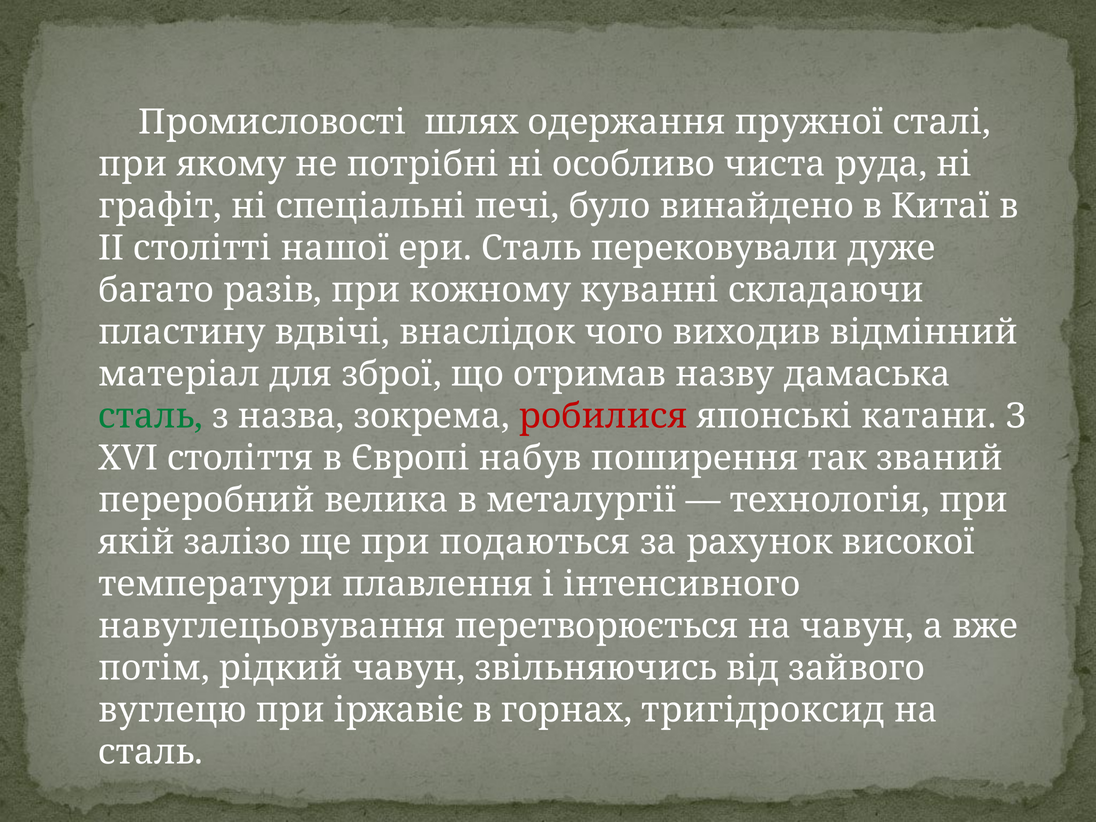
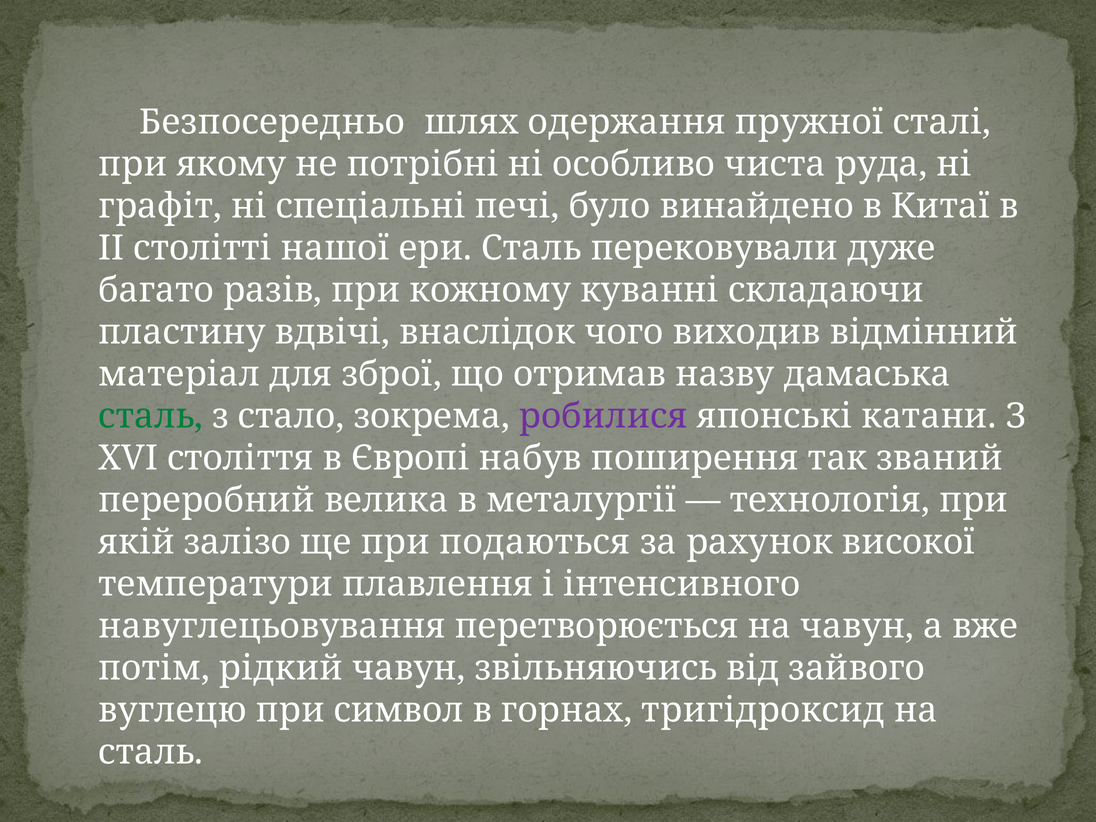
Промисловості: Промисловості -> Безпосередньо
назва: назва -> стало
робилися colour: red -> purple
іржавіє: іржавіє -> символ
